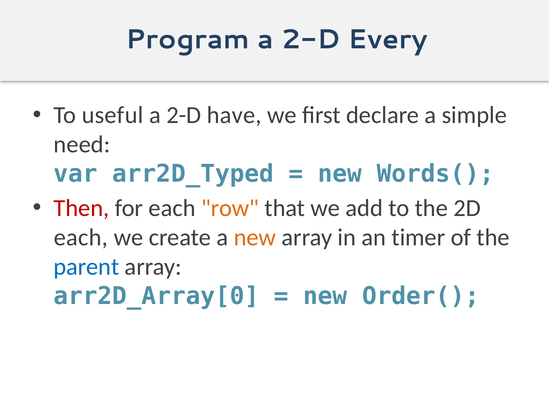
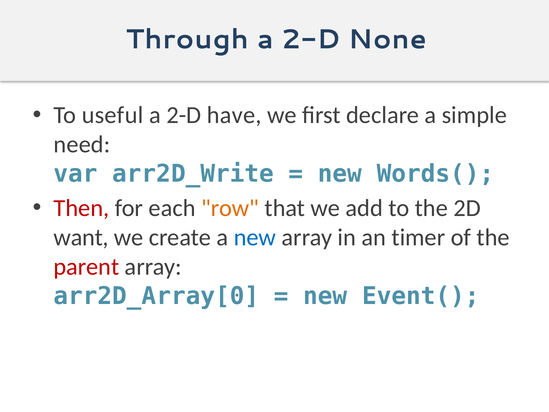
Program: Program -> Through
Every: Every -> None
arr2D_Typed: arr2D_Typed -> arr2D_Write
each at (81, 237): each -> want
new at (255, 237) colour: orange -> blue
parent colour: blue -> red
Order(: Order( -> Event(
